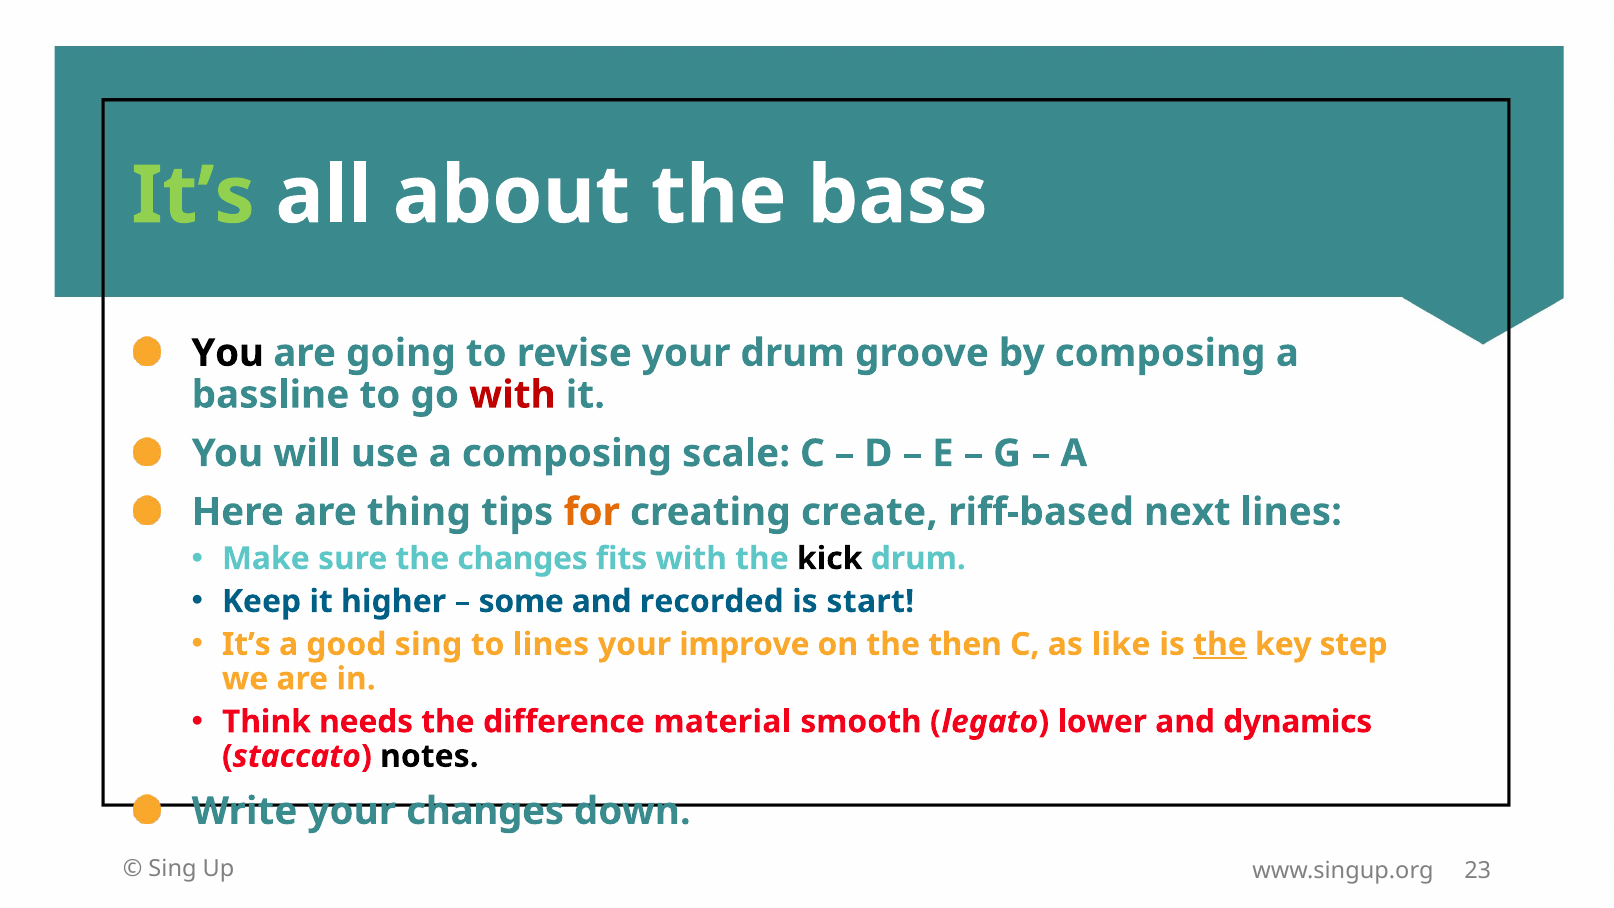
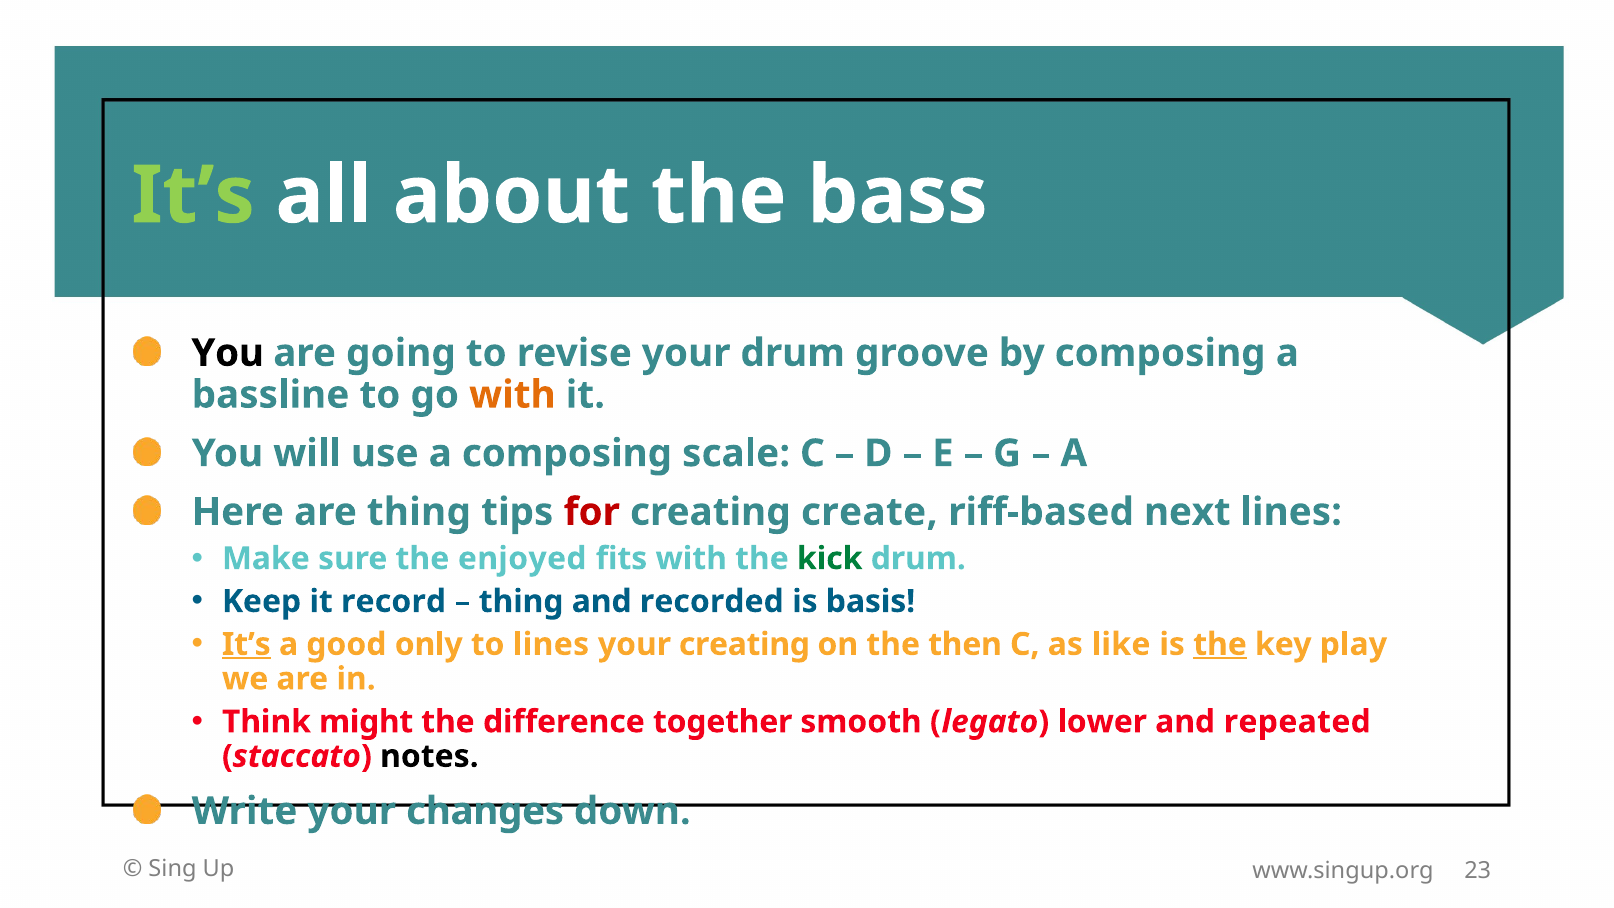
with at (512, 395) colour: red -> orange
for colour: orange -> red
the changes: changes -> enjoyed
kick colour: black -> green
higher: higher -> record
some at (521, 601): some -> thing
start: start -> basis
It’s at (246, 644) underline: none -> present
good sing: sing -> only
your improve: improve -> creating
step: step -> play
needs: needs -> might
material: material -> together
dynamics: dynamics -> repeated
